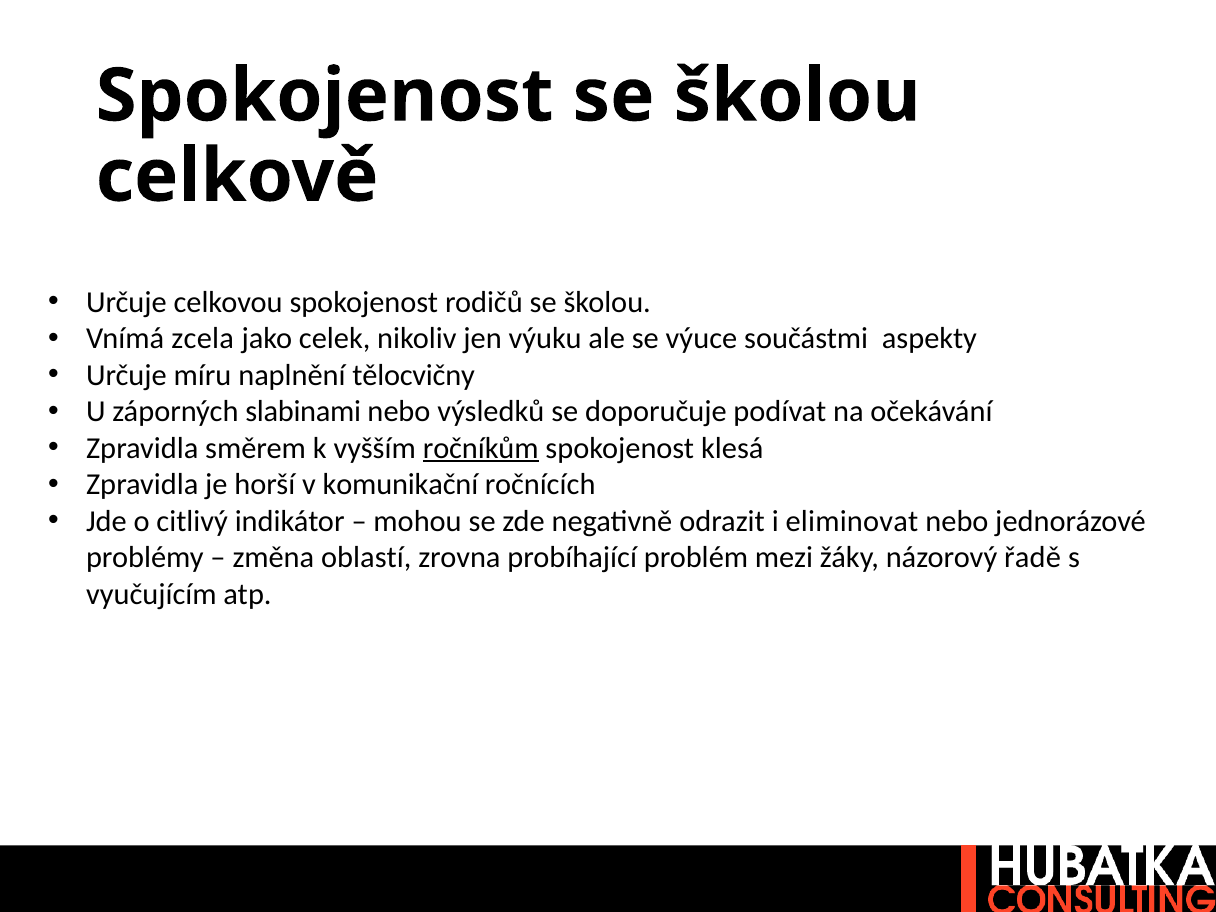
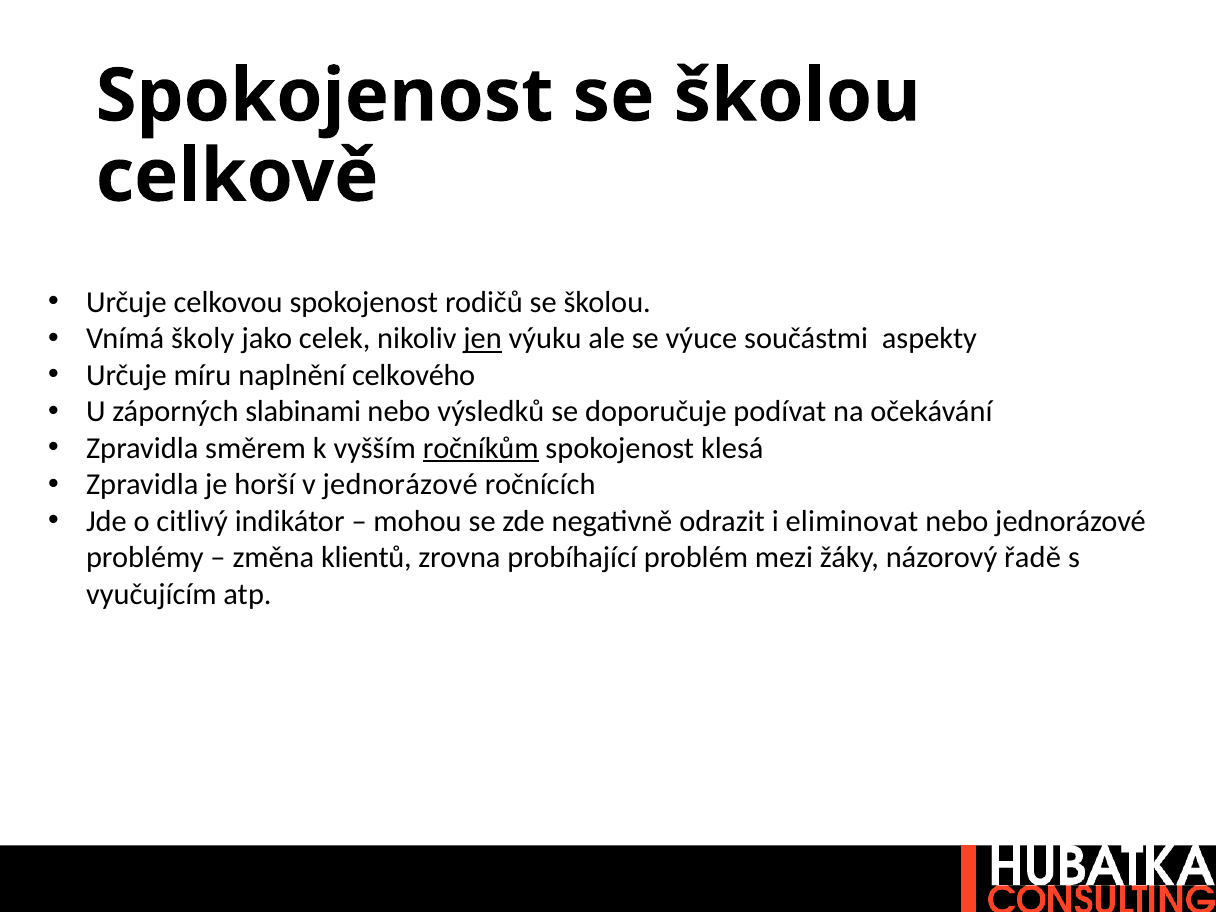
zcela: zcela -> školy
jen underline: none -> present
tělocvičny: tělocvičny -> celkového
v komunikační: komunikační -> jednorázové
oblastí: oblastí -> klientů
